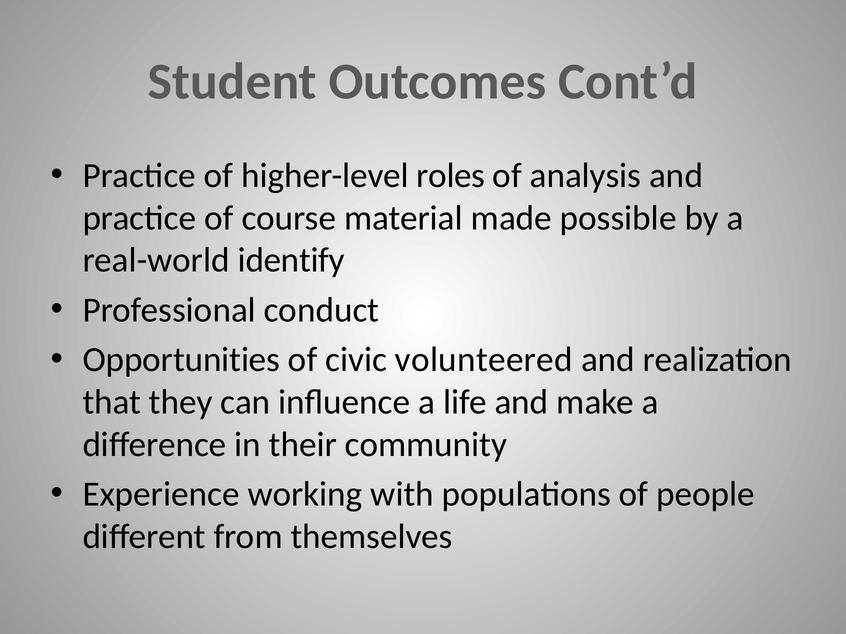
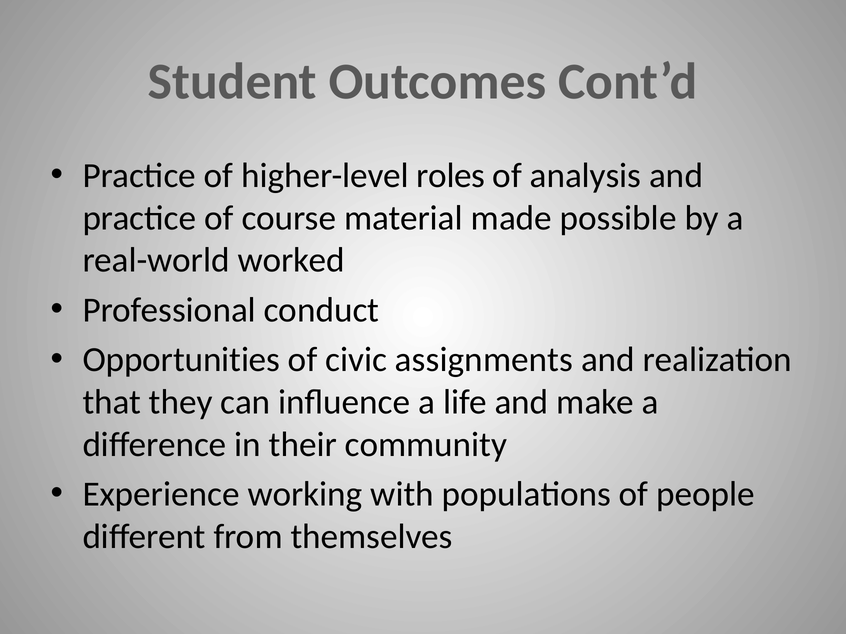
identify: identify -> worked
volunteered: volunteered -> assignments
